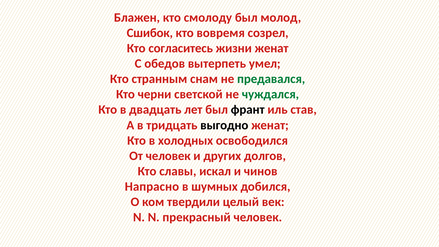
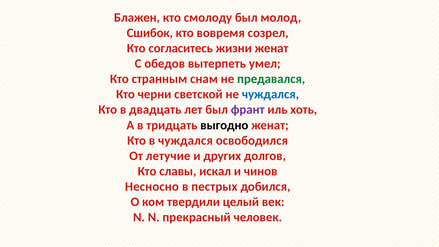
чуждался at (270, 94) colour: green -> blue
франт colour: black -> purple
став: став -> хоть
в холодных: холодных -> чуждался
От человек: человек -> летучие
Напрасно: Напрасно -> Несносно
шумных: шумных -> пестрых
